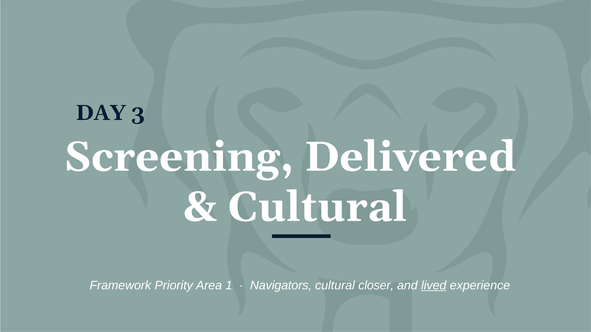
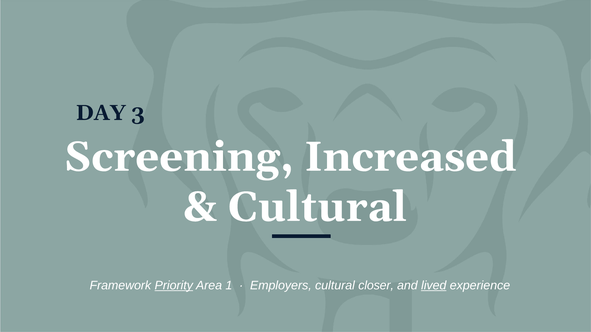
Delivered: Delivered -> Increased
Priority underline: none -> present
Navigators: Navigators -> Employers
